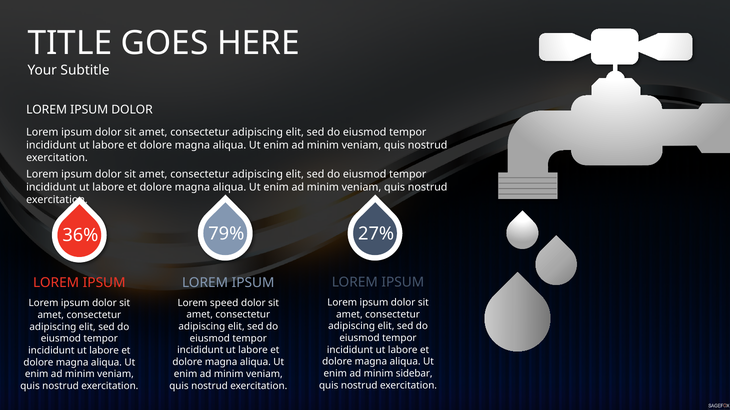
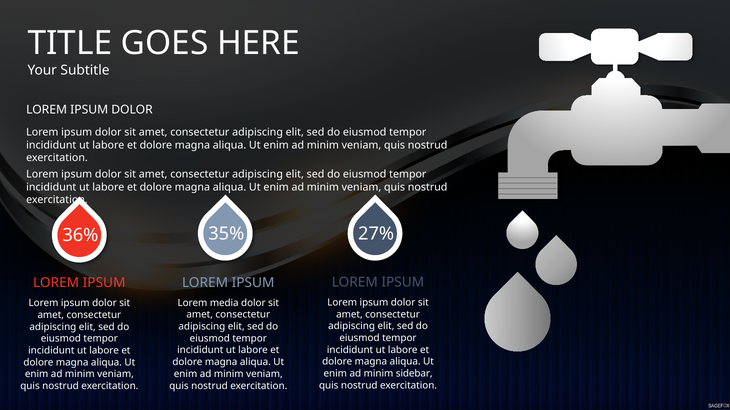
79%: 79% -> 35%
speed: speed -> media
